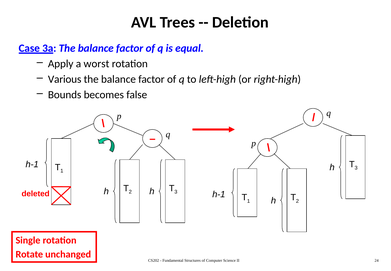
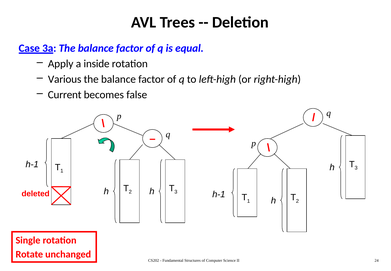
worst: worst -> inside
Bounds: Bounds -> Current
